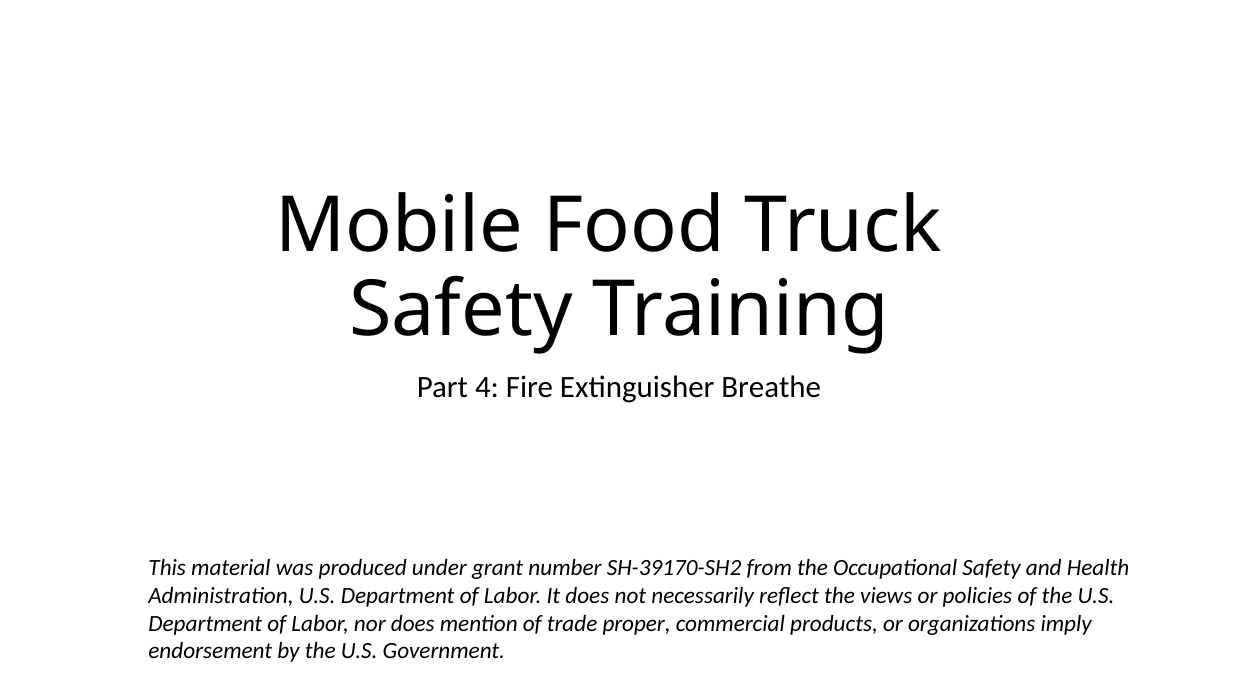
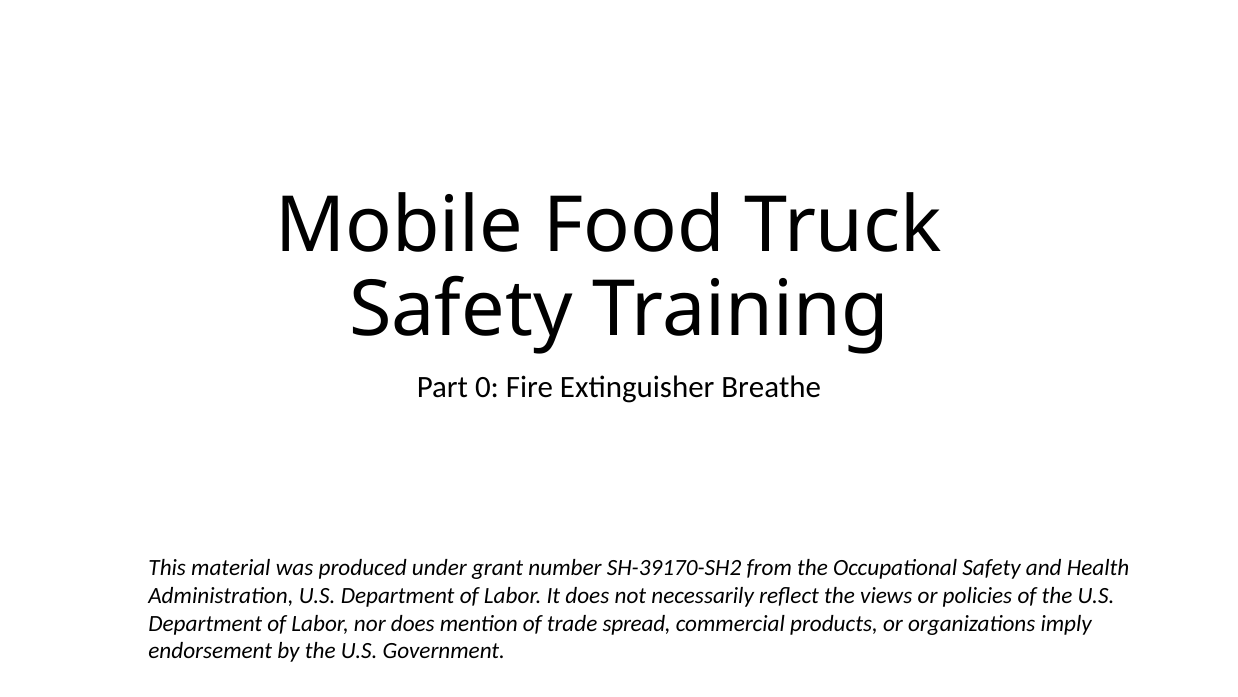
4: 4 -> 0
proper: proper -> spread
